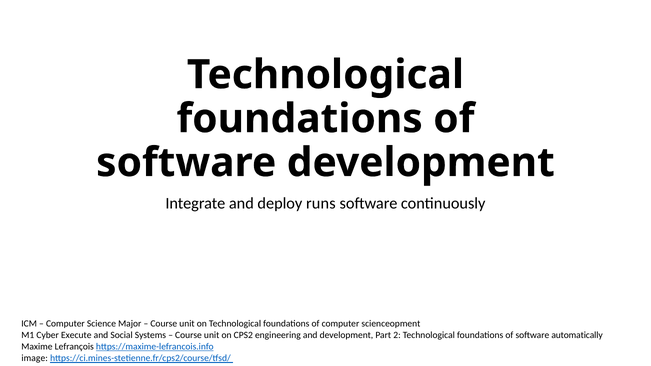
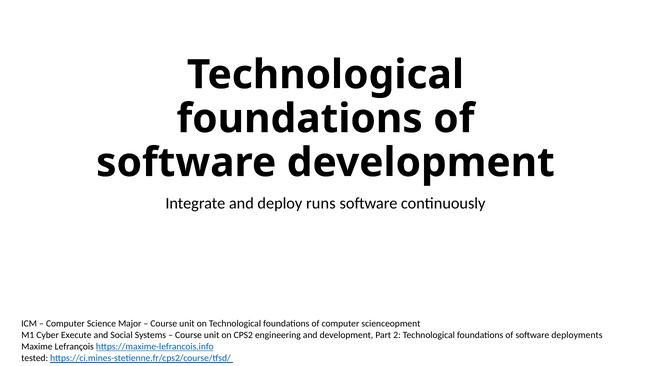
automatically: automatically -> deployments
image: image -> tested
